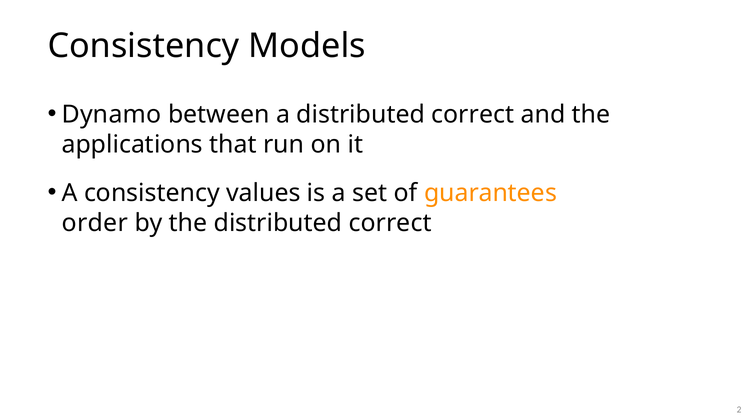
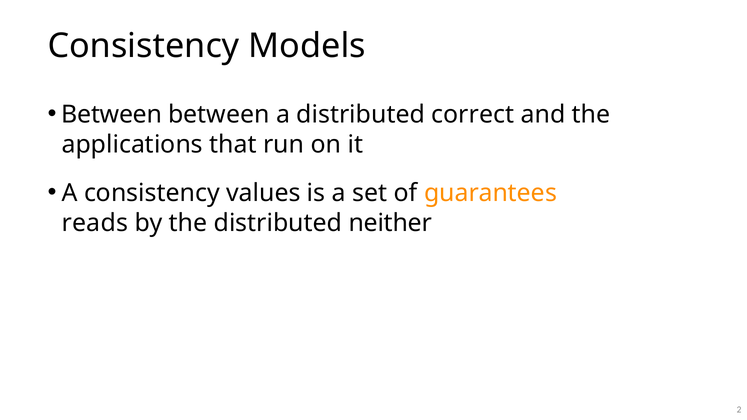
Dynamo at (111, 115): Dynamo -> Between
order: order -> reads
the distributed correct: correct -> neither
